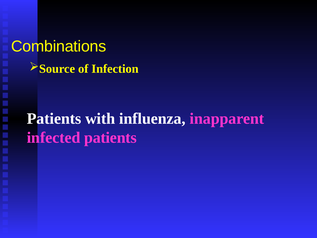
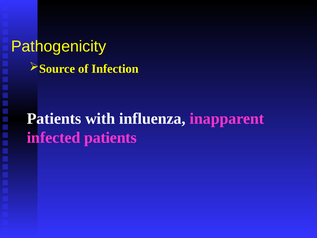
Combinations: Combinations -> Pathogenicity
